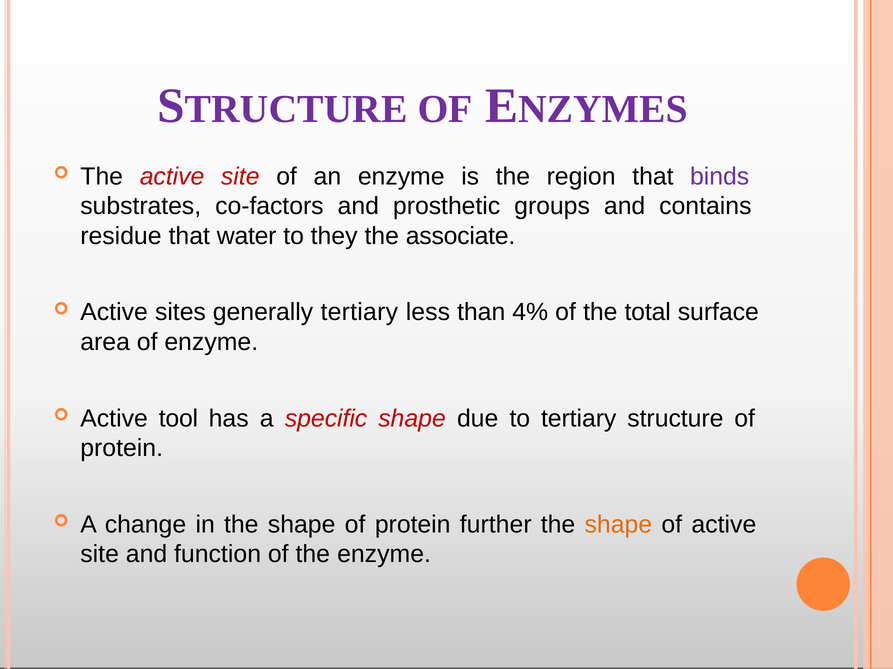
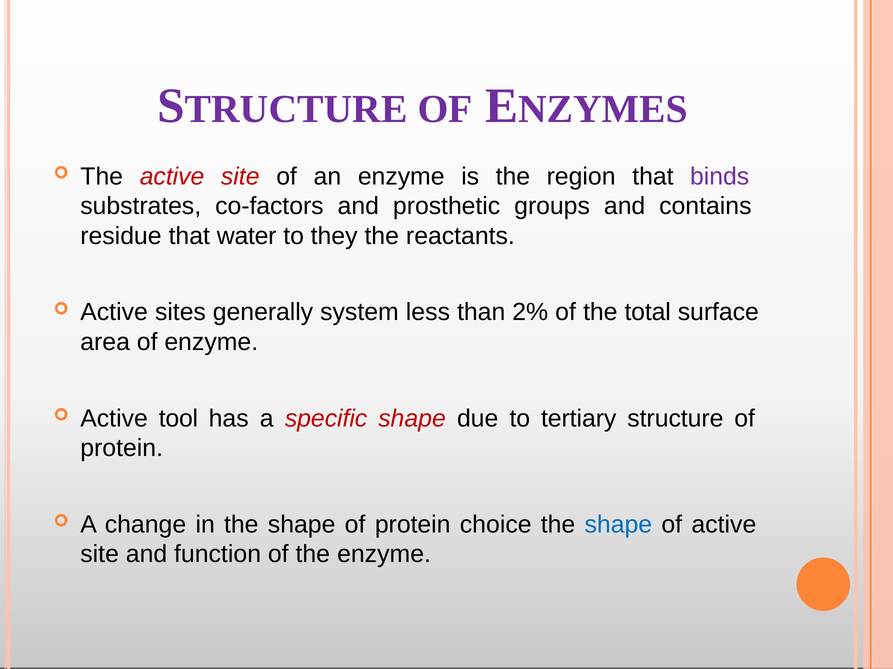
associate: associate -> reactants
generally tertiary: tertiary -> system
4%: 4% -> 2%
further: further -> choice
shape at (618, 525) colour: orange -> blue
